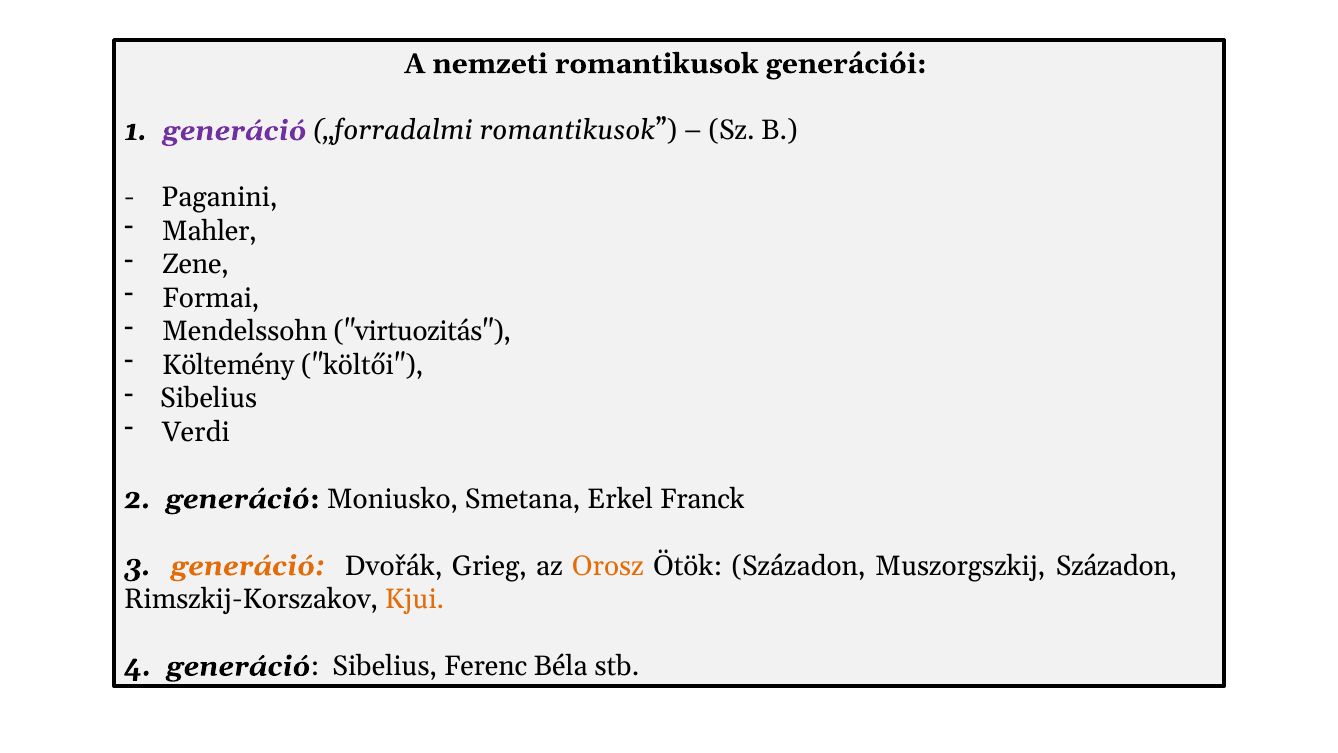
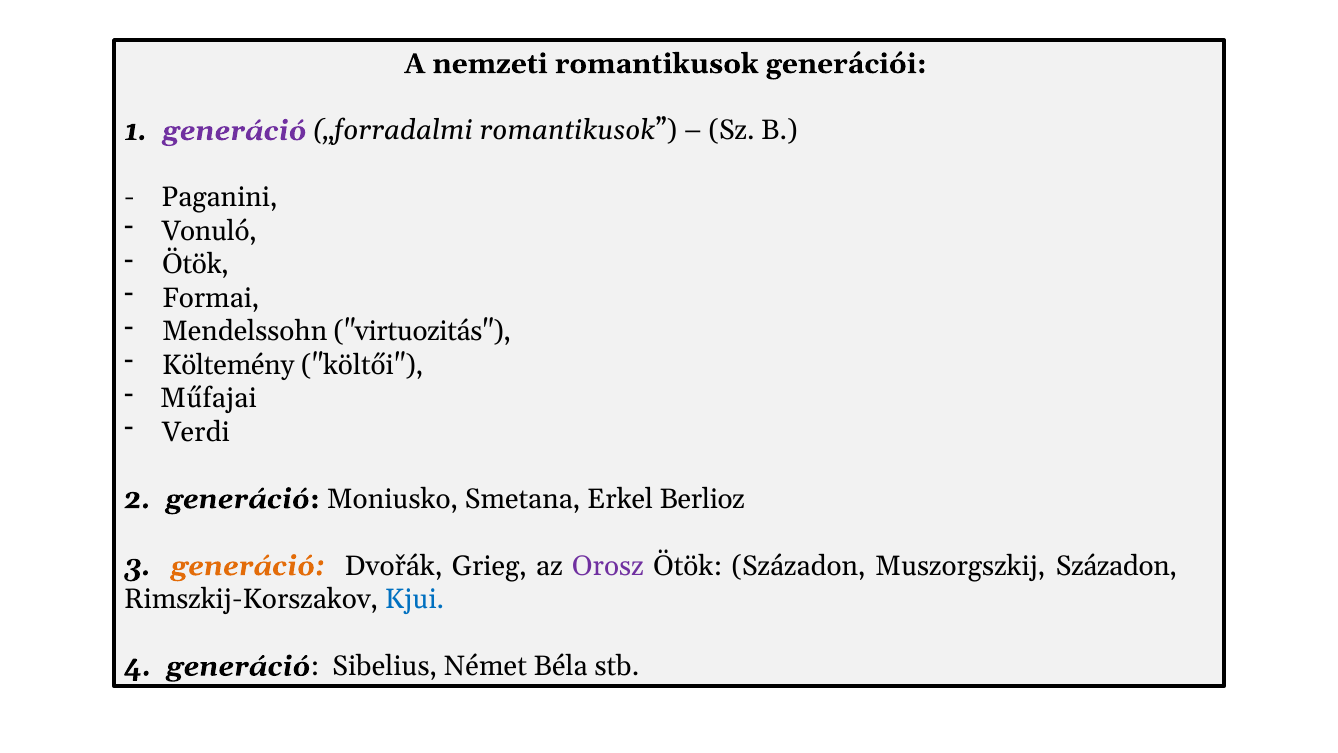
Mahler: Mahler -> Vonuló
Zene at (196, 265): Zene -> Ötök
Sibelius at (209, 398): Sibelius -> Műfajai
Franck: Franck -> Berlioz
Orosz colour: orange -> purple
Kjui colour: orange -> blue
Ferenc: Ferenc -> Német
